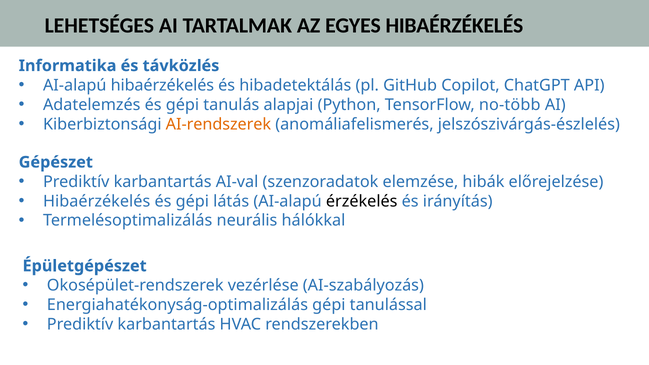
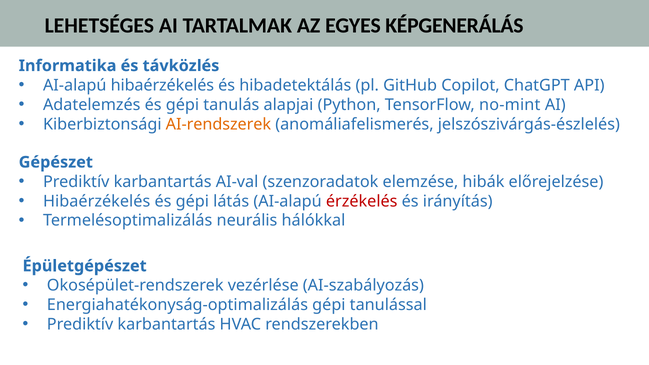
EGYES HIBAÉRZÉKELÉS: HIBAÉRZÉKELÉS -> KÉPGENERÁLÁS
no-több: no-több -> no-mint
érzékelés colour: black -> red
